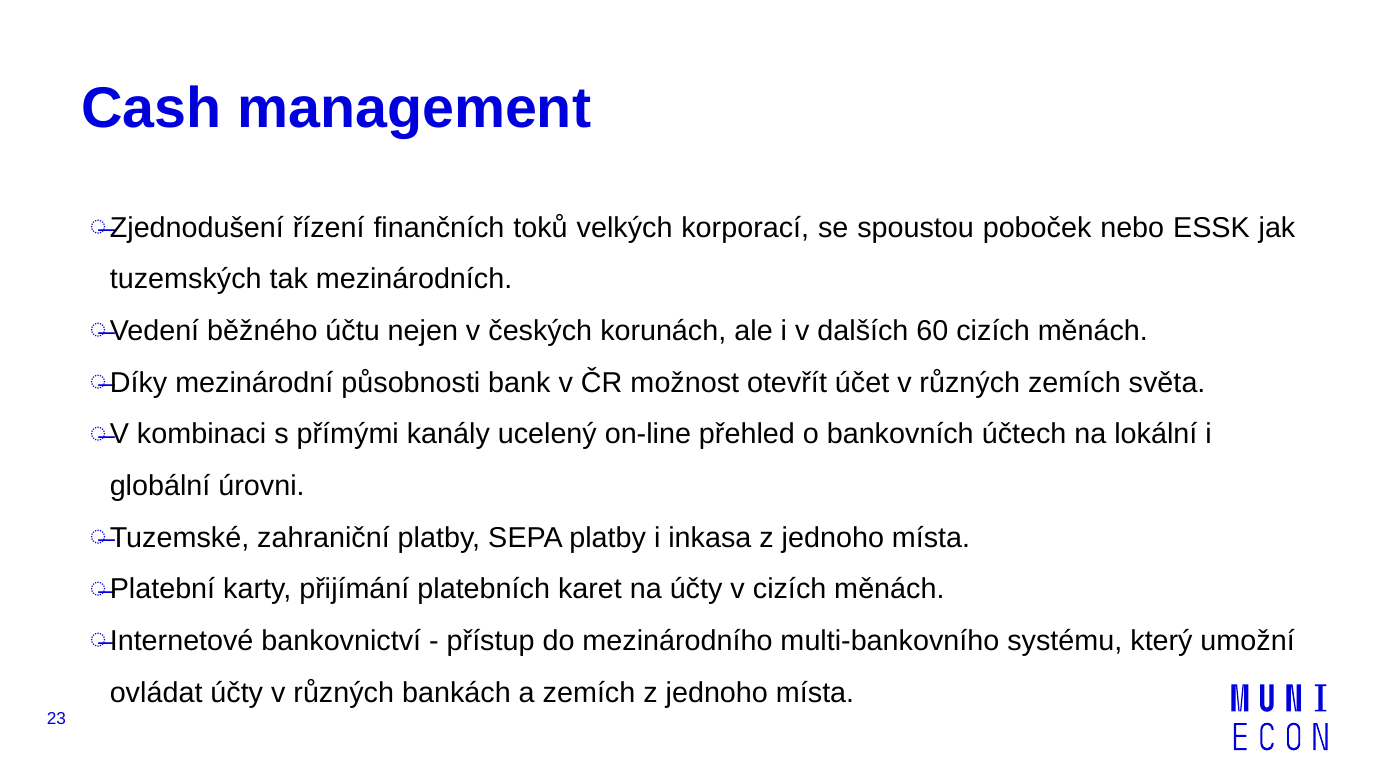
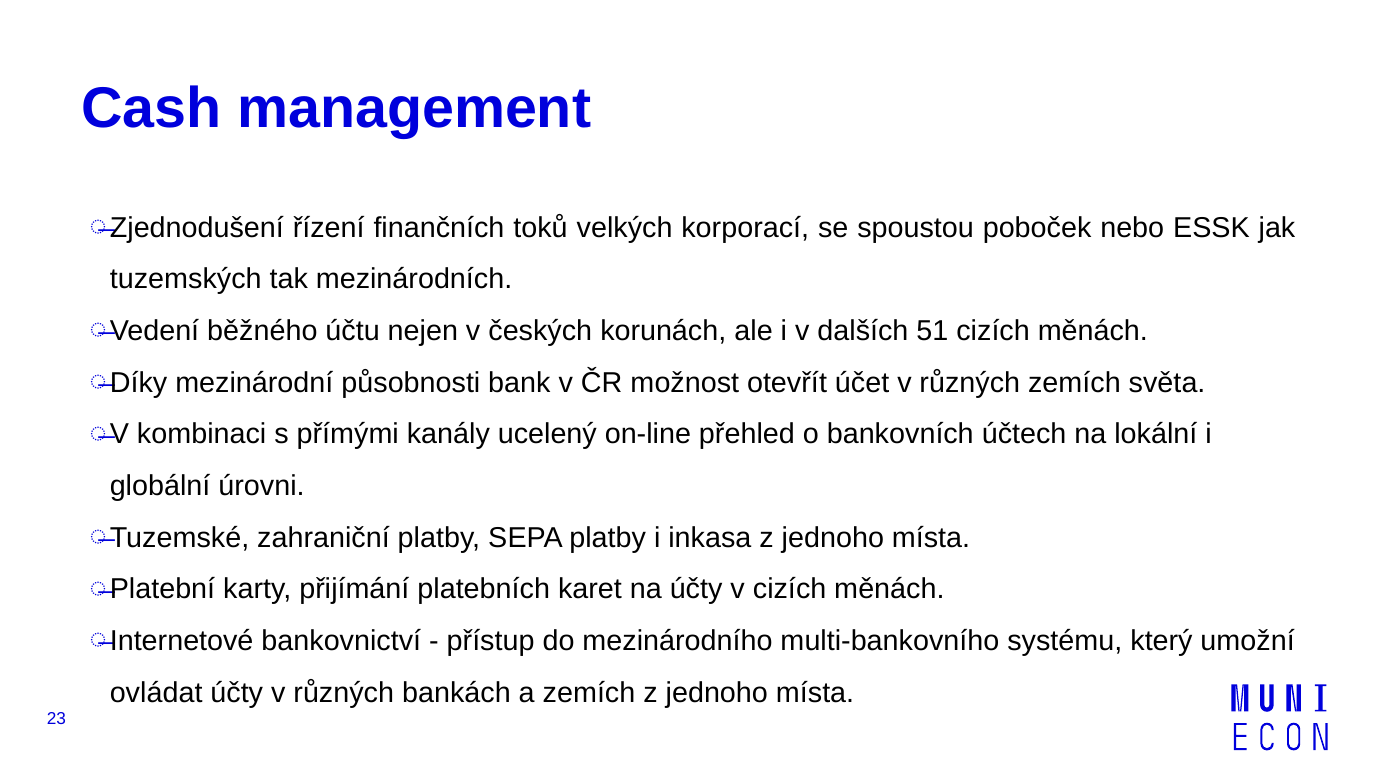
60: 60 -> 51
